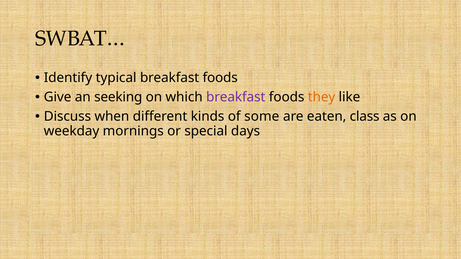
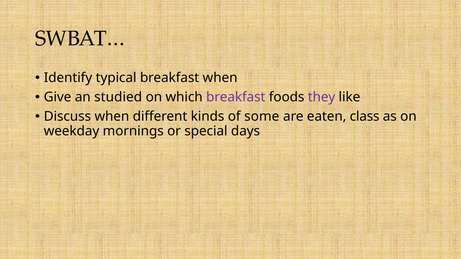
typical breakfast foods: foods -> when
seeking: seeking -> studied
they colour: orange -> purple
